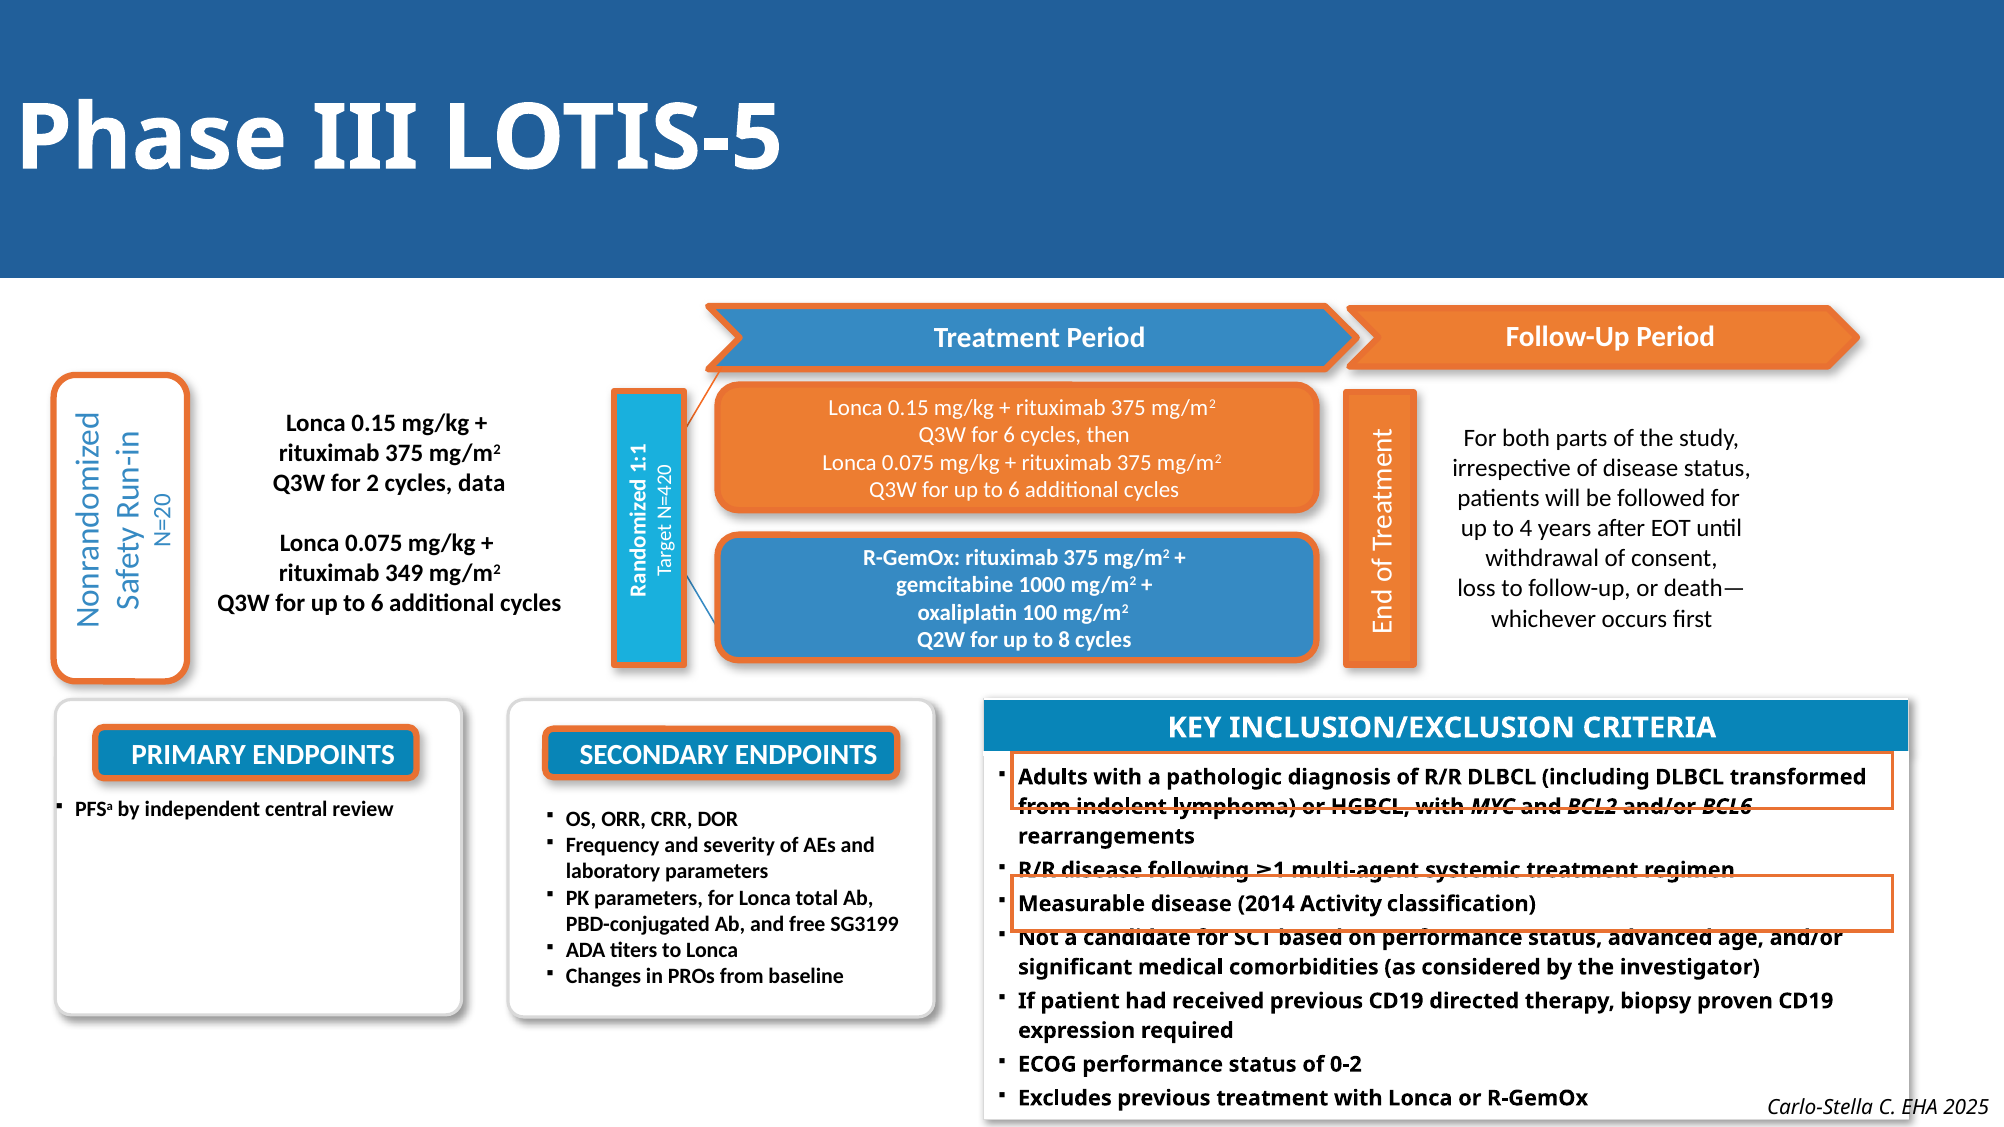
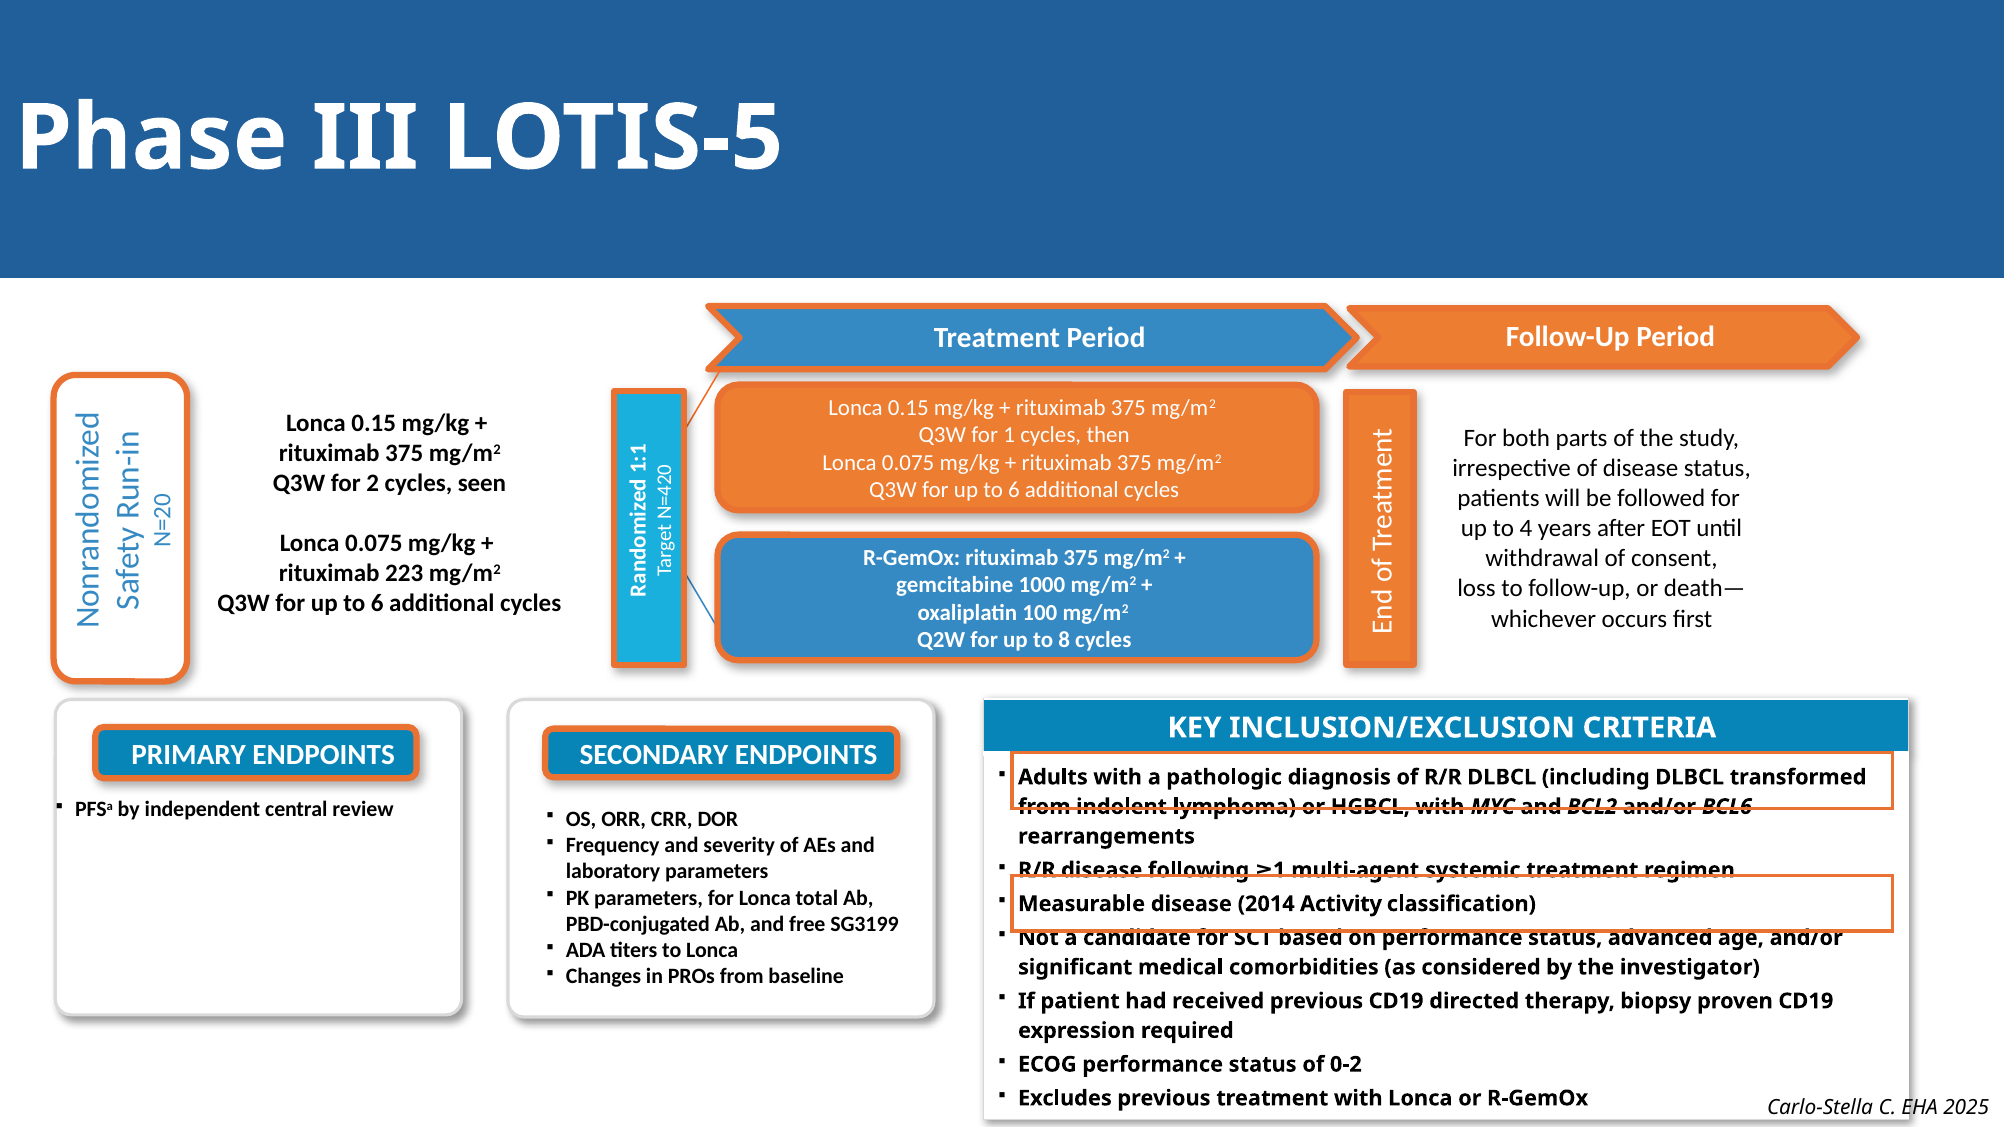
for 6: 6 -> 1
data: data -> seen
349: 349 -> 223
